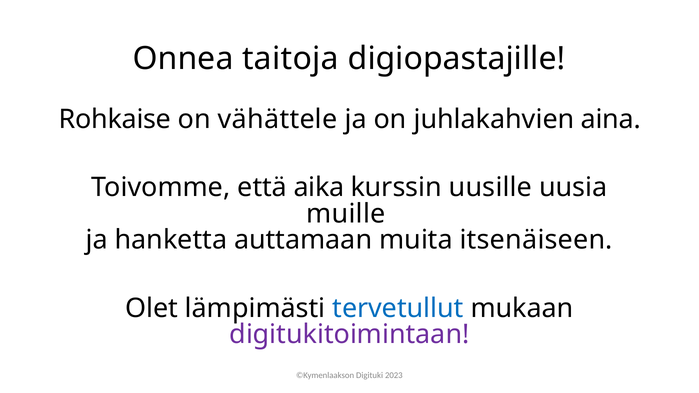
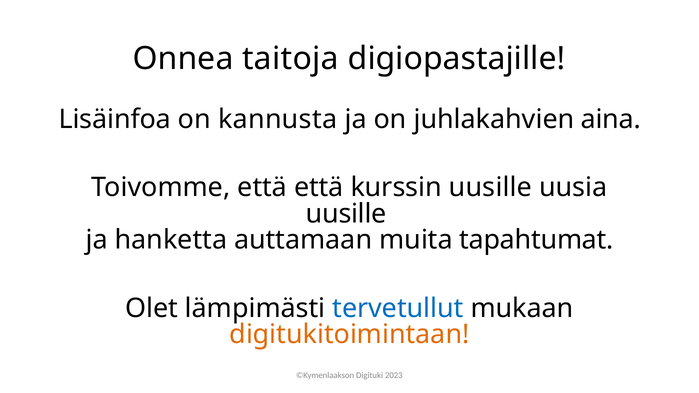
Rohkaise: Rohkaise -> Lisäinfoa
vähättele: vähättele -> kannusta
että aika: aika -> että
muille at (346, 214): muille -> uusille
itsenäiseen: itsenäiseen -> tapahtumat
digitukitoimintaan colour: purple -> orange
